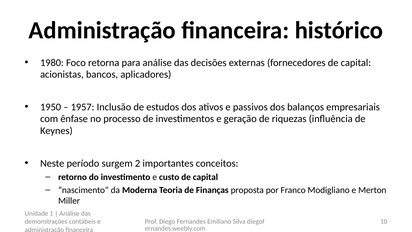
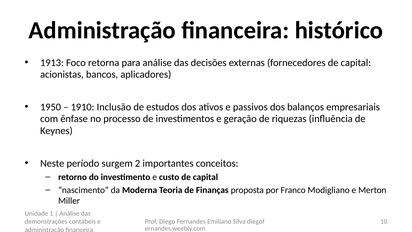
1980: 1980 -> 1913
1957: 1957 -> 1910
